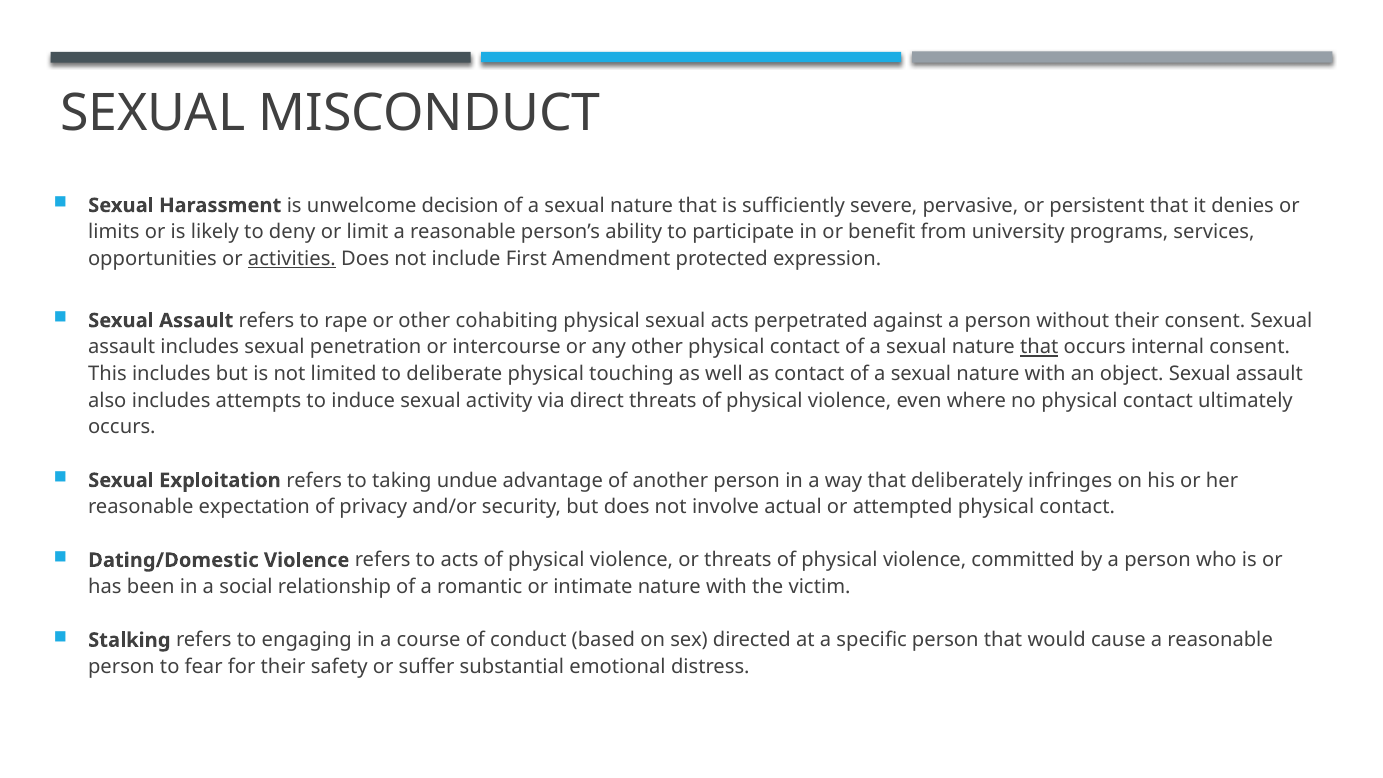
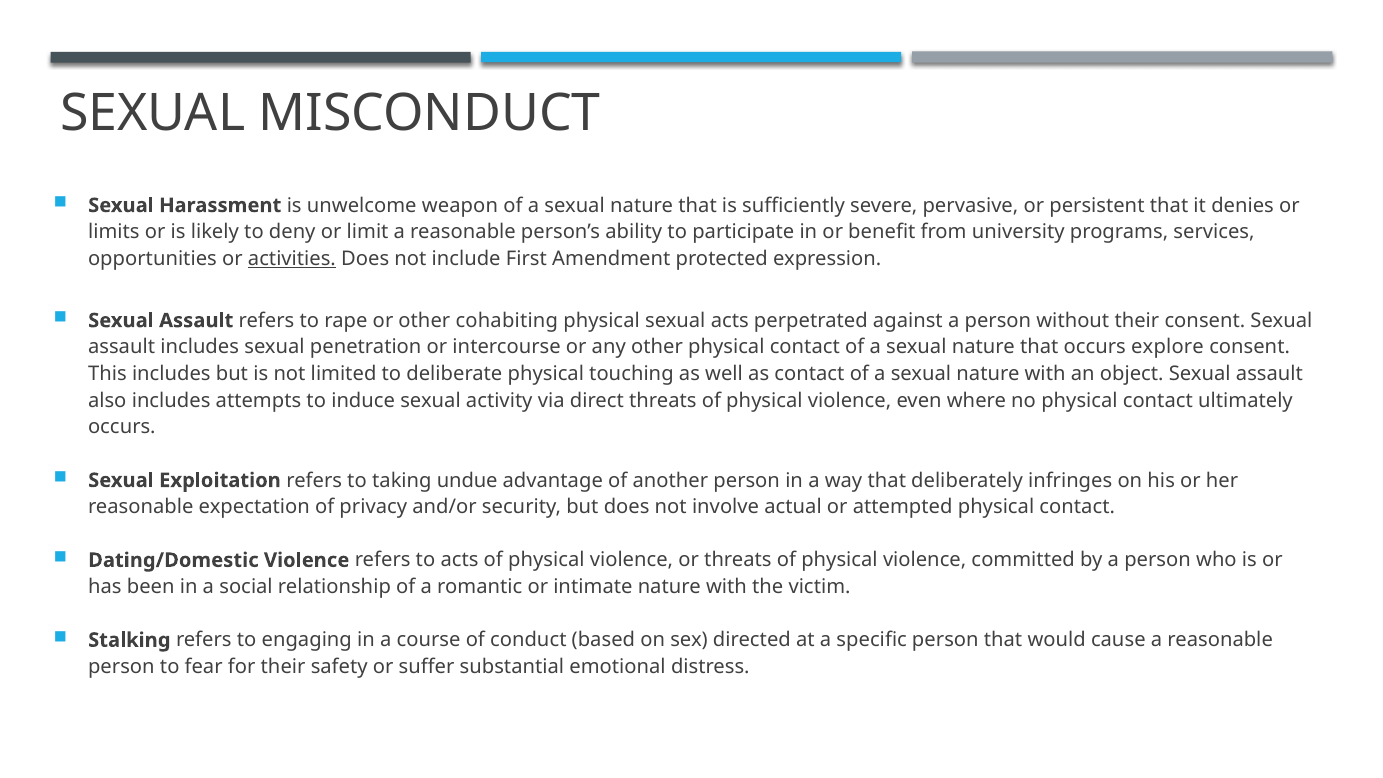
decision: decision -> weapon
that at (1039, 347) underline: present -> none
internal: internal -> explore
